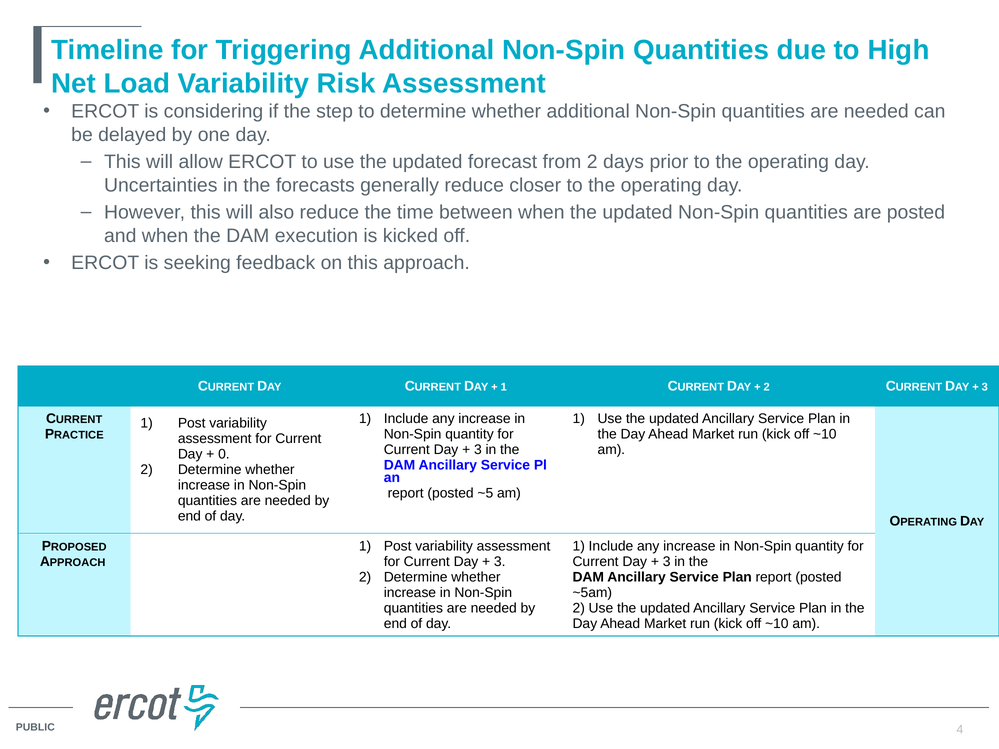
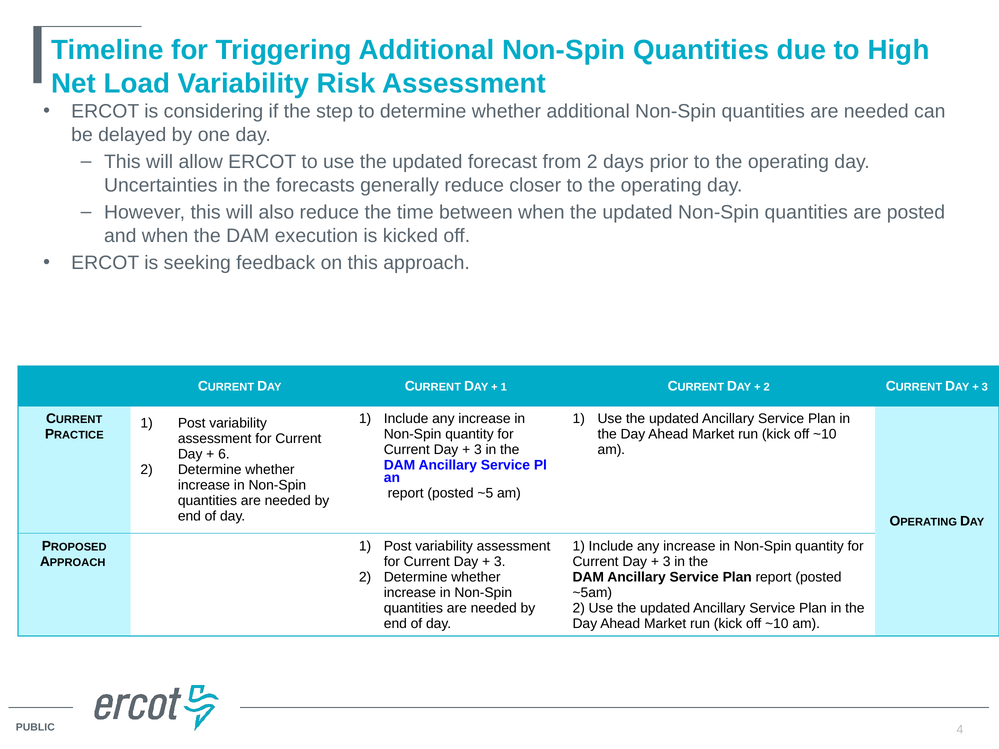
0: 0 -> 6
